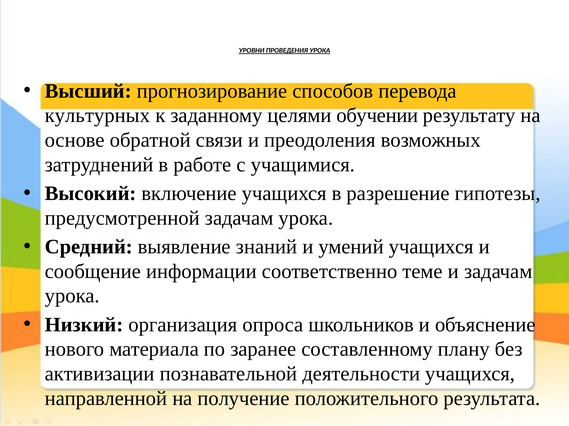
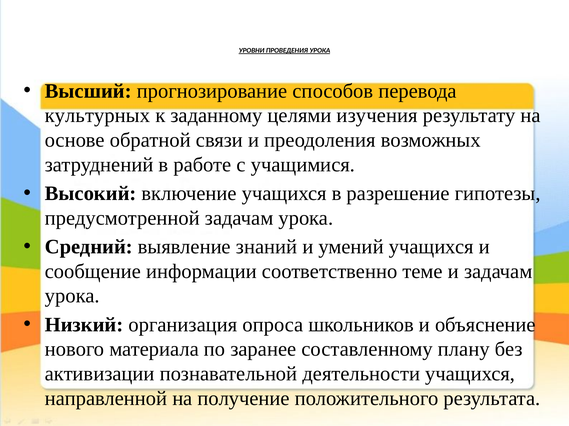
обучении: обучении -> изучения
